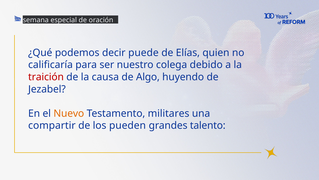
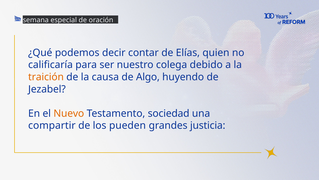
puede: puede -> contar
traición colour: red -> orange
militares: militares -> sociedad
talento: talento -> justicia
